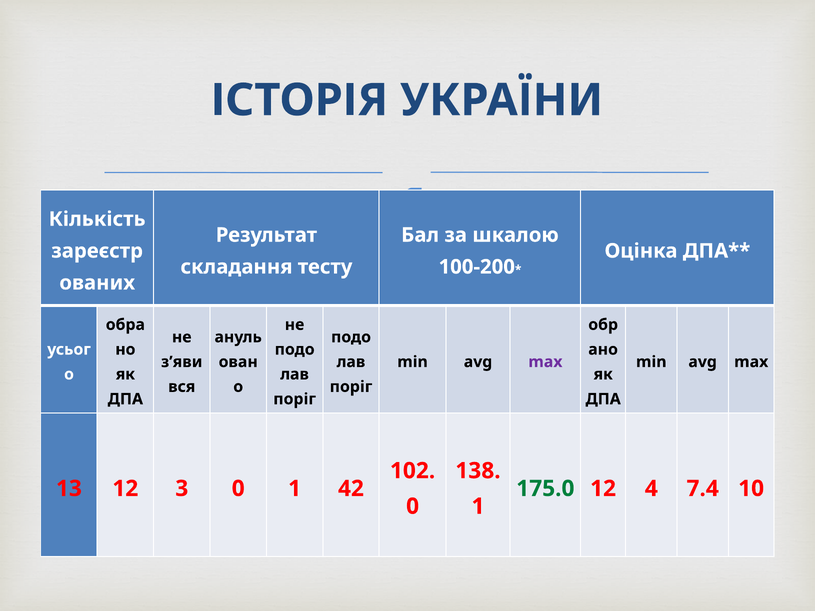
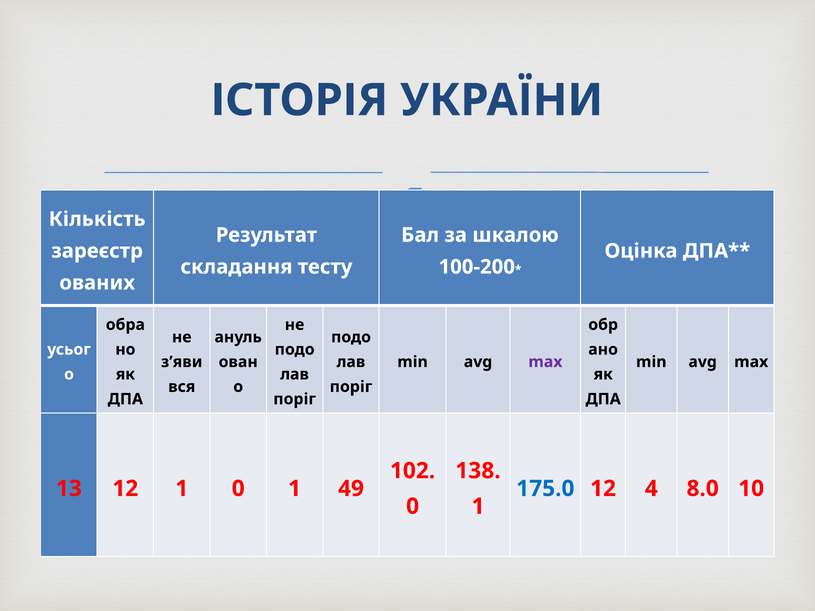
12 3: 3 -> 1
42: 42 -> 49
175.0 colour: green -> blue
7.4: 7.4 -> 8.0
